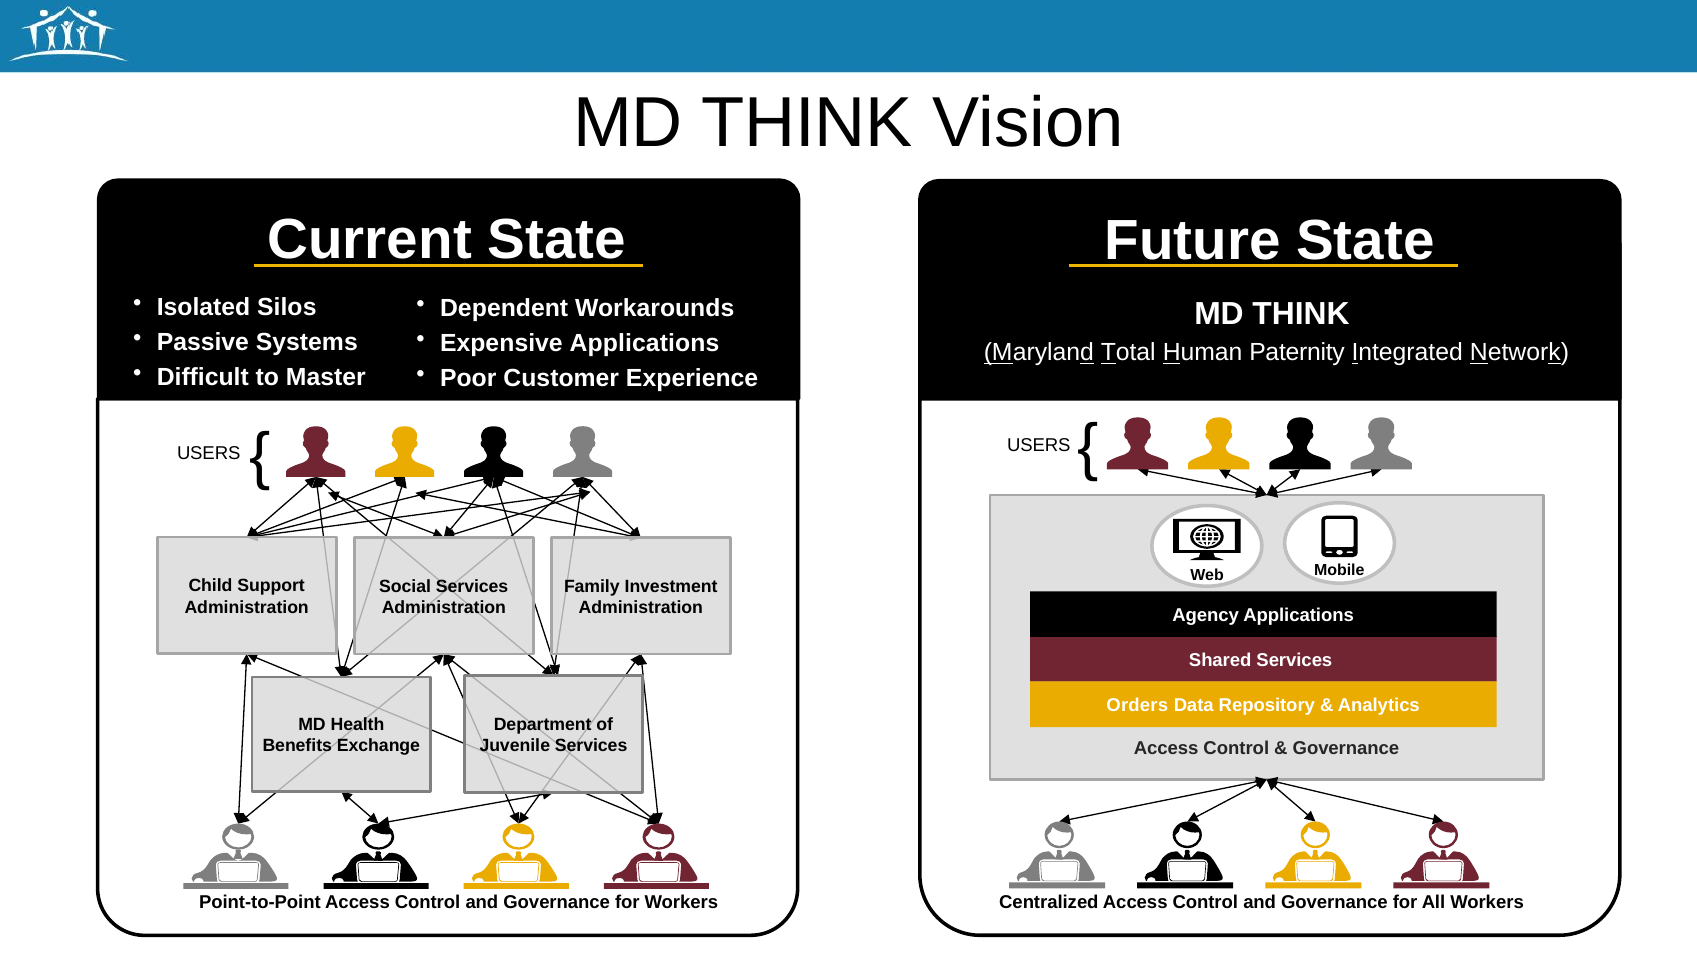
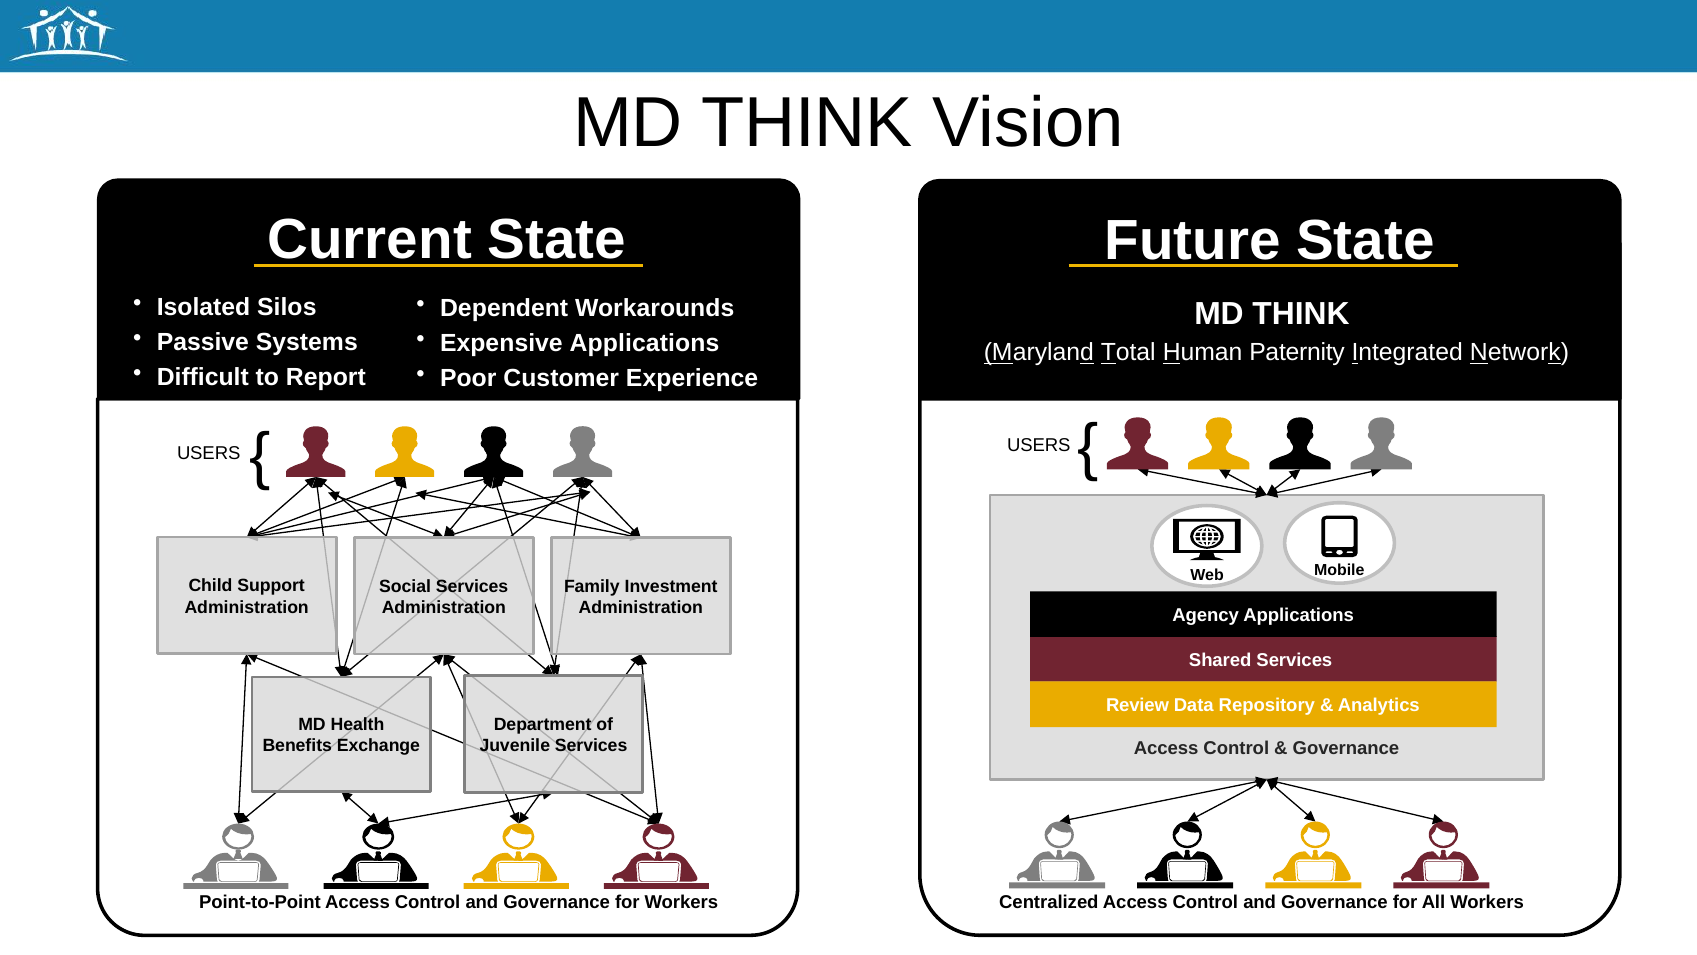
Master: Master -> Report
Orders: Orders -> Review
